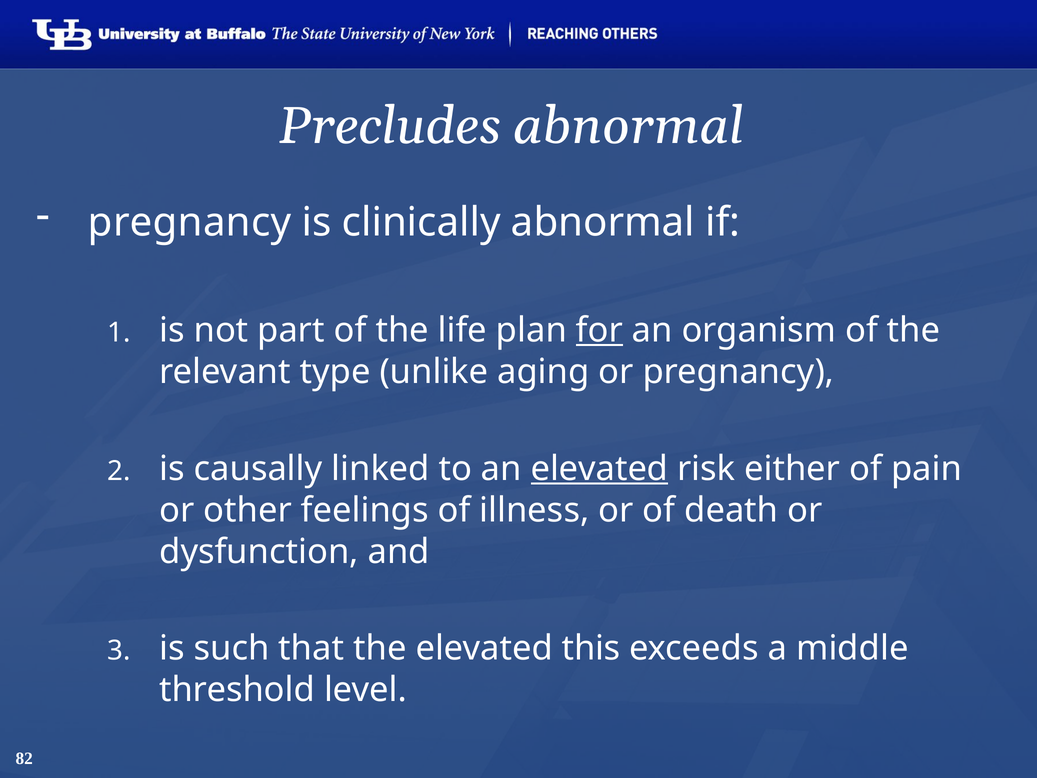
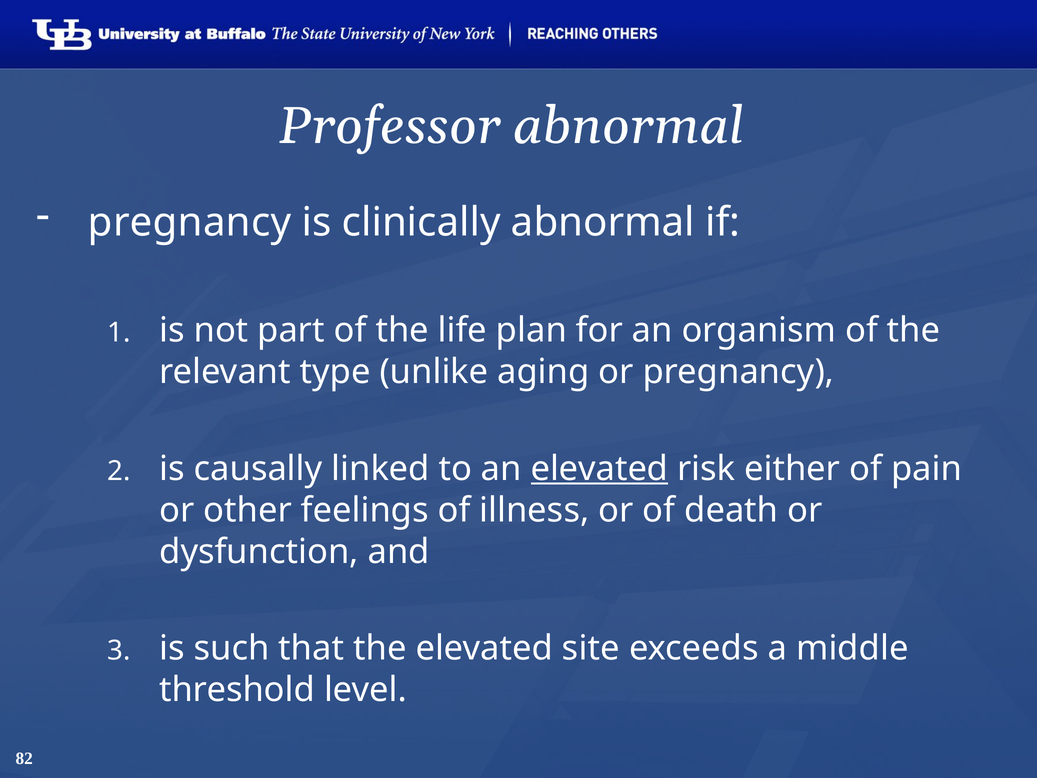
Precludes: Precludes -> Professor
for underline: present -> none
this: this -> site
